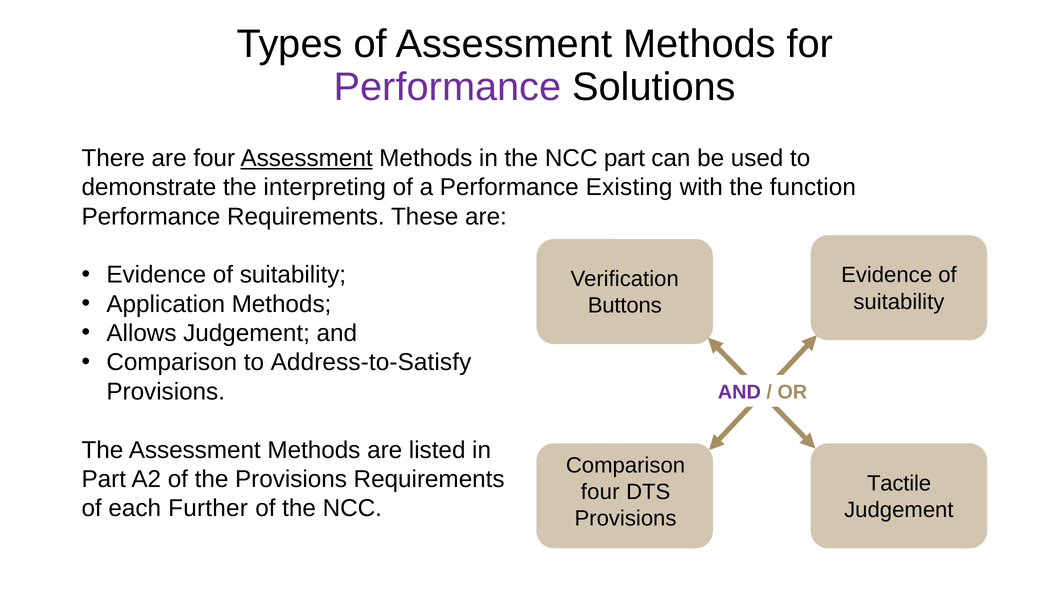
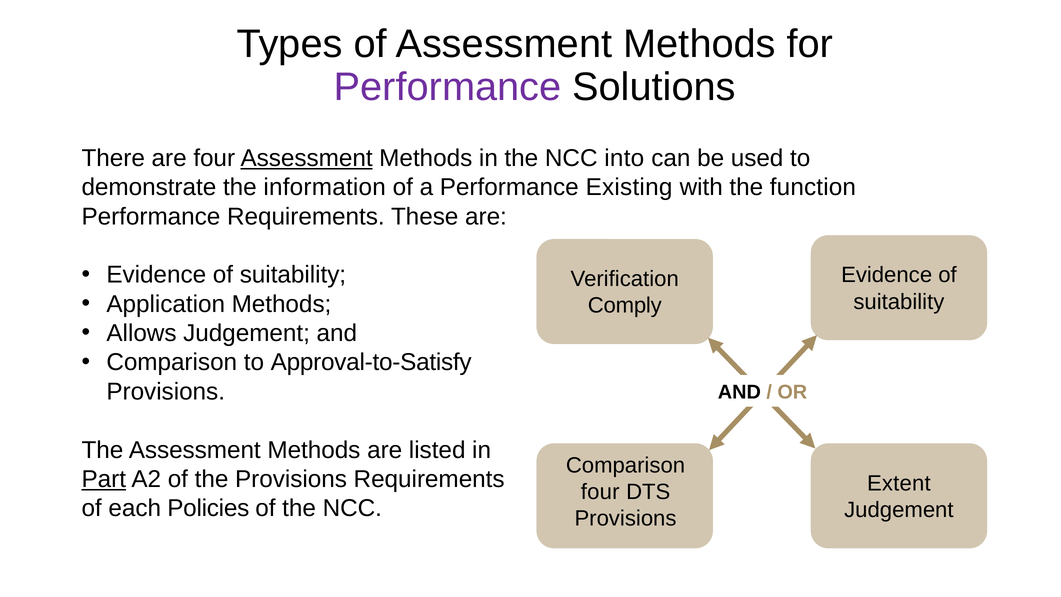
NCC part: part -> into
interpreting: interpreting -> information
Buttons: Buttons -> Comply
Address-to-Satisfy: Address-to-Satisfy -> Approval-to-Satisfy
AND at (739, 392) colour: purple -> black
Part at (104, 479) underline: none -> present
Tactile: Tactile -> Extent
Further: Further -> Policies
